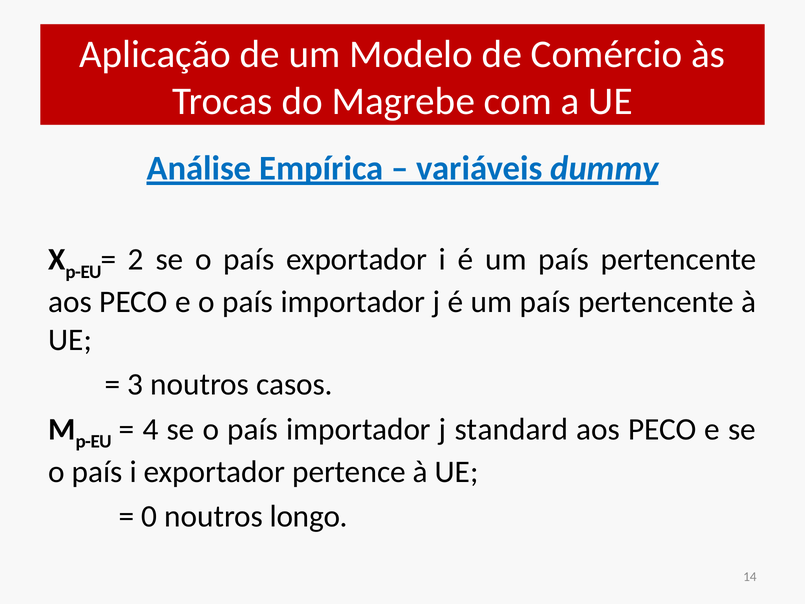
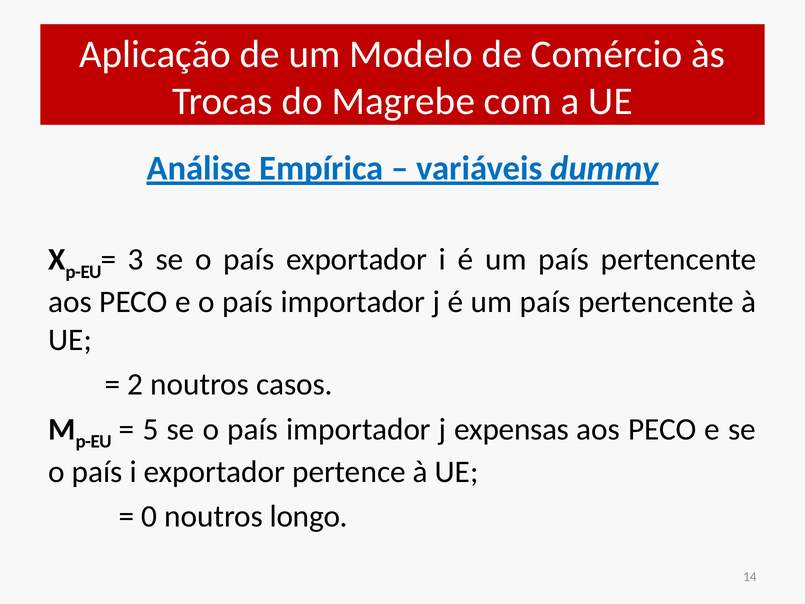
2: 2 -> 3
3: 3 -> 2
4: 4 -> 5
standard: standard -> expensas
